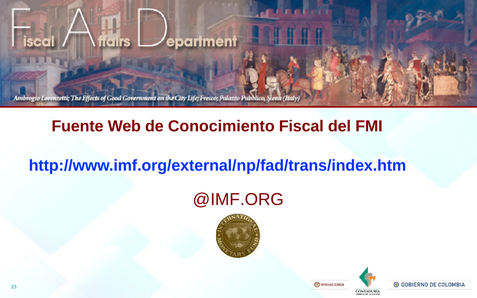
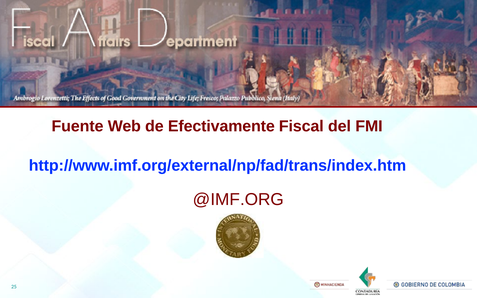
Conocimiento: Conocimiento -> Efectivamente
